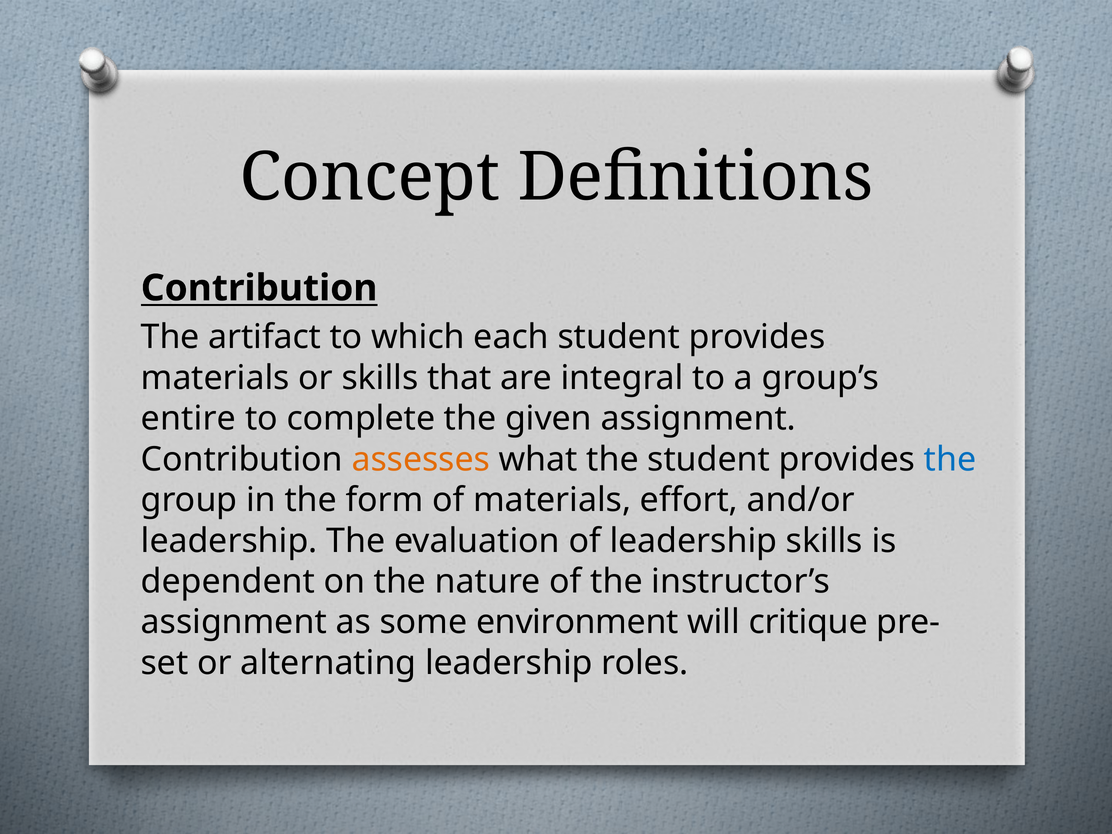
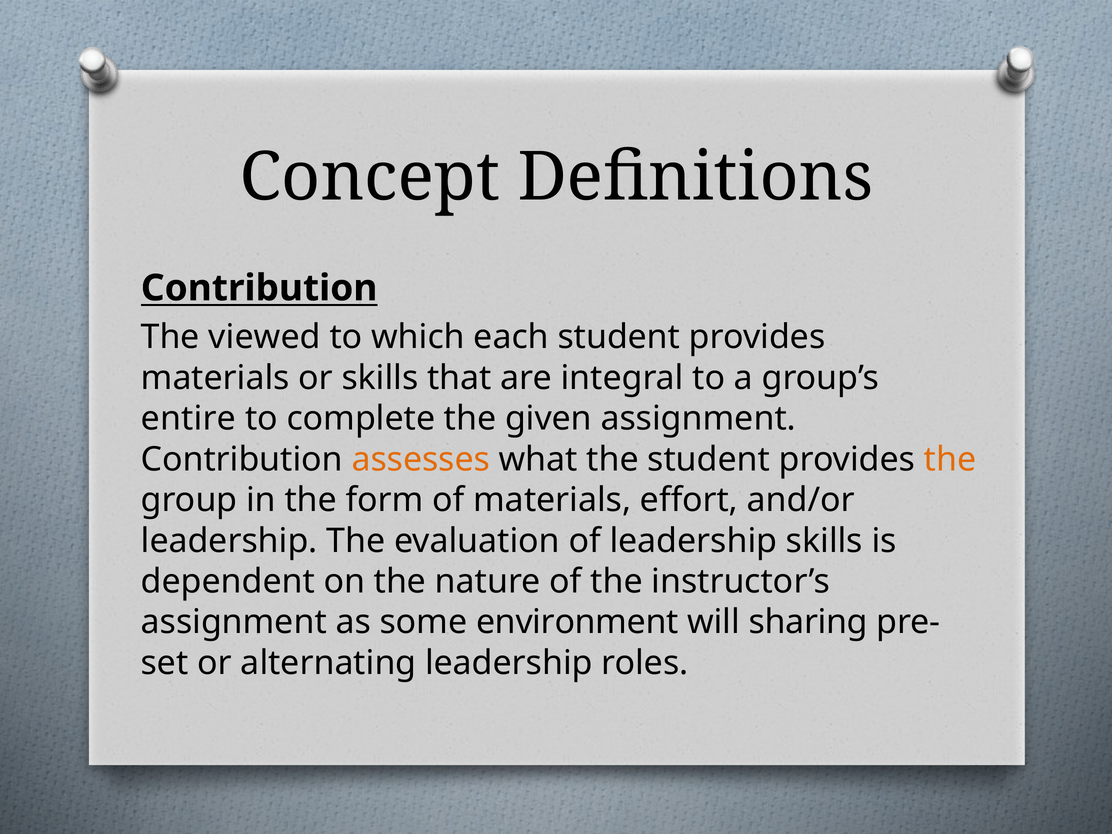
artifact: artifact -> viewed
the at (950, 459) colour: blue -> orange
critique: critique -> sharing
